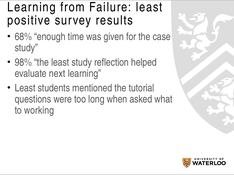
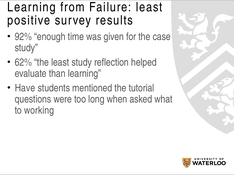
68%: 68% -> 92%
98%: 98% -> 62%
next: next -> than
Least at (25, 88): Least -> Have
